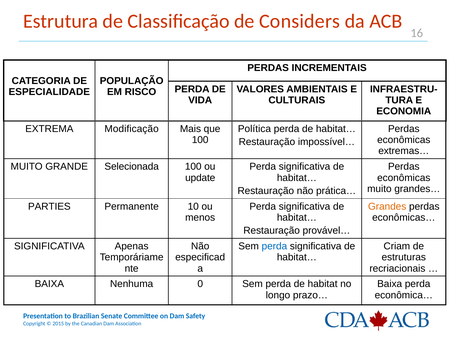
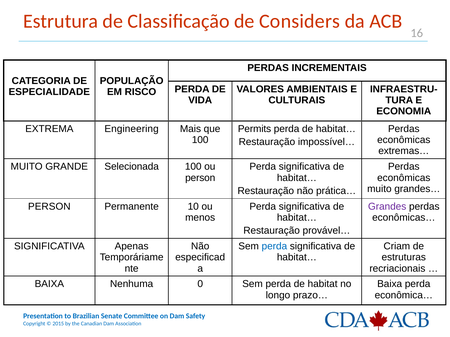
Modificação: Modificação -> Engineering
Política: Política -> Permits
update at (200, 178): update -> person
PARTIES at (49, 207): PARTIES -> PERSON
Grandes colour: orange -> purple
